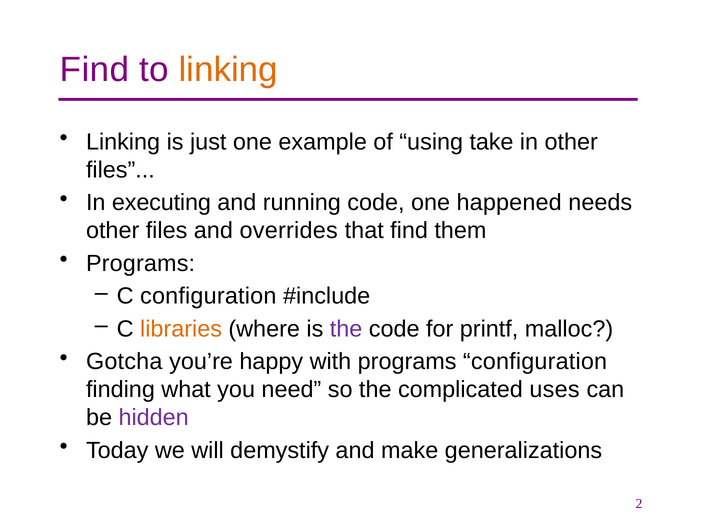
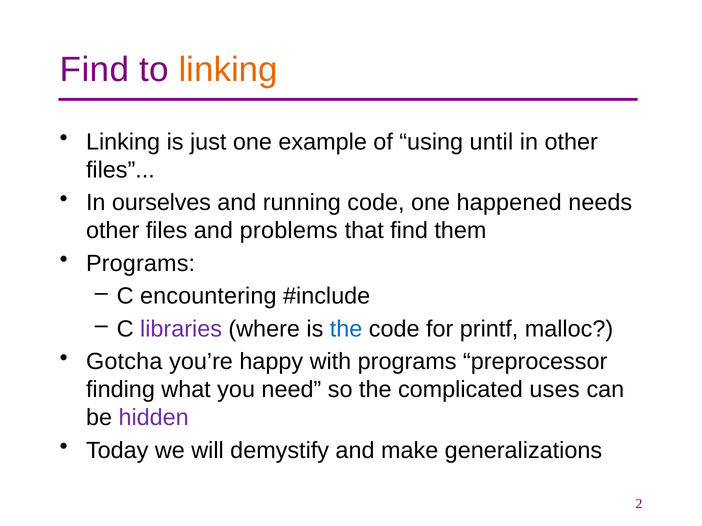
take: take -> until
executing: executing -> ourselves
overrides: overrides -> problems
C configuration: configuration -> encountering
libraries colour: orange -> purple
the at (346, 329) colour: purple -> blue
programs configuration: configuration -> preprocessor
